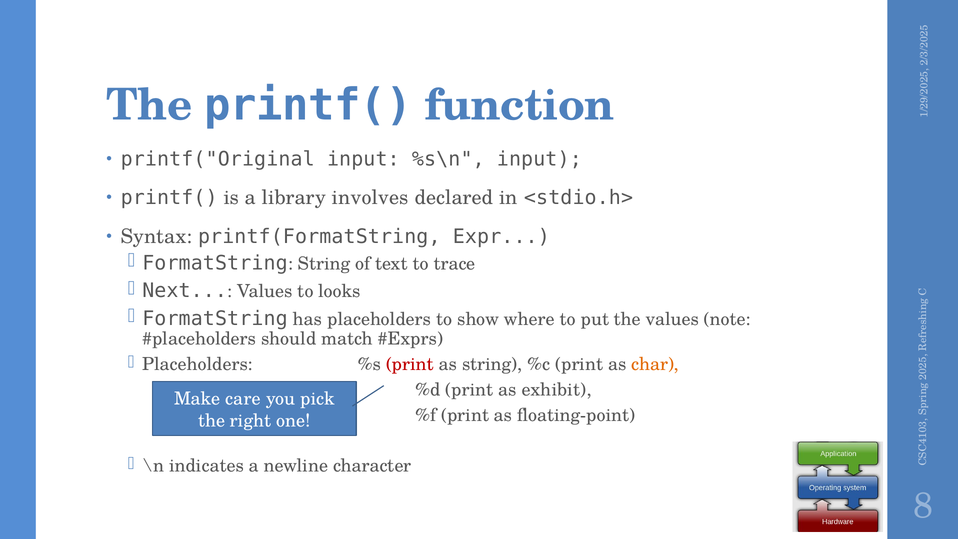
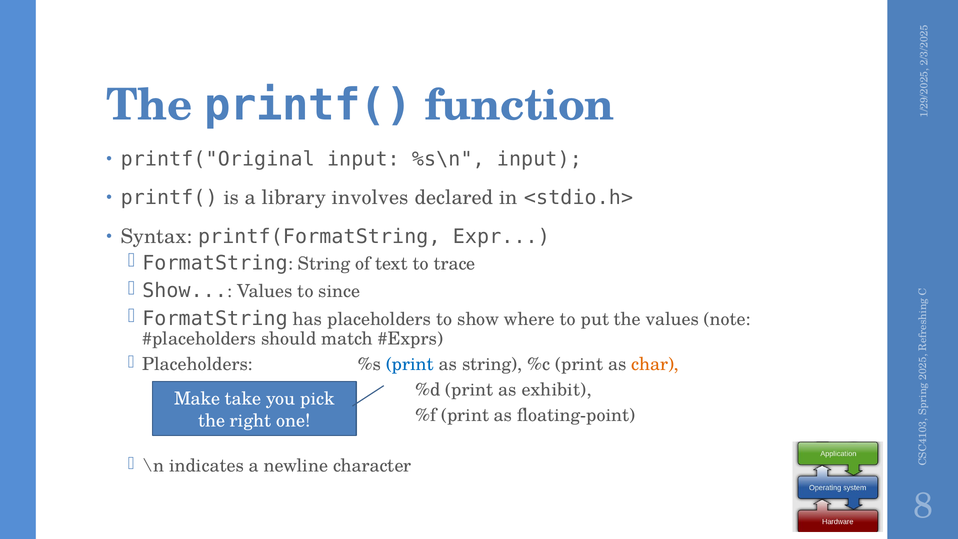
Next at (185, 291): Next -> Show
looks: looks -> since
print at (410, 364) colour: red -> blue
care: care -> take
